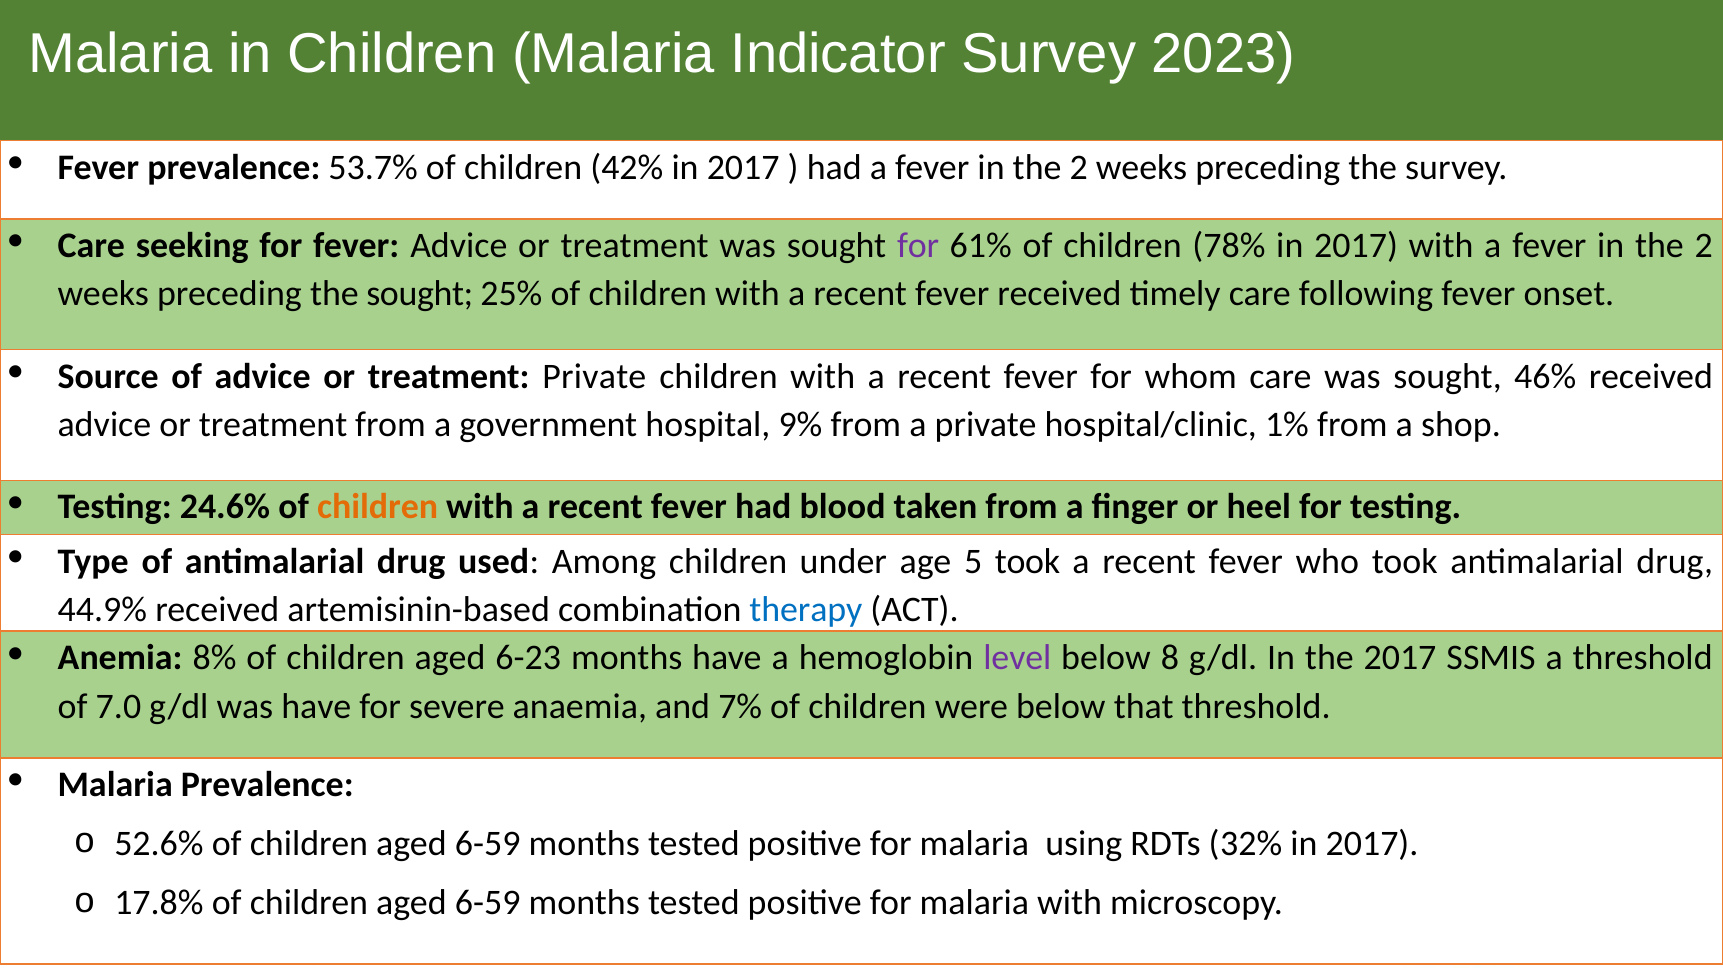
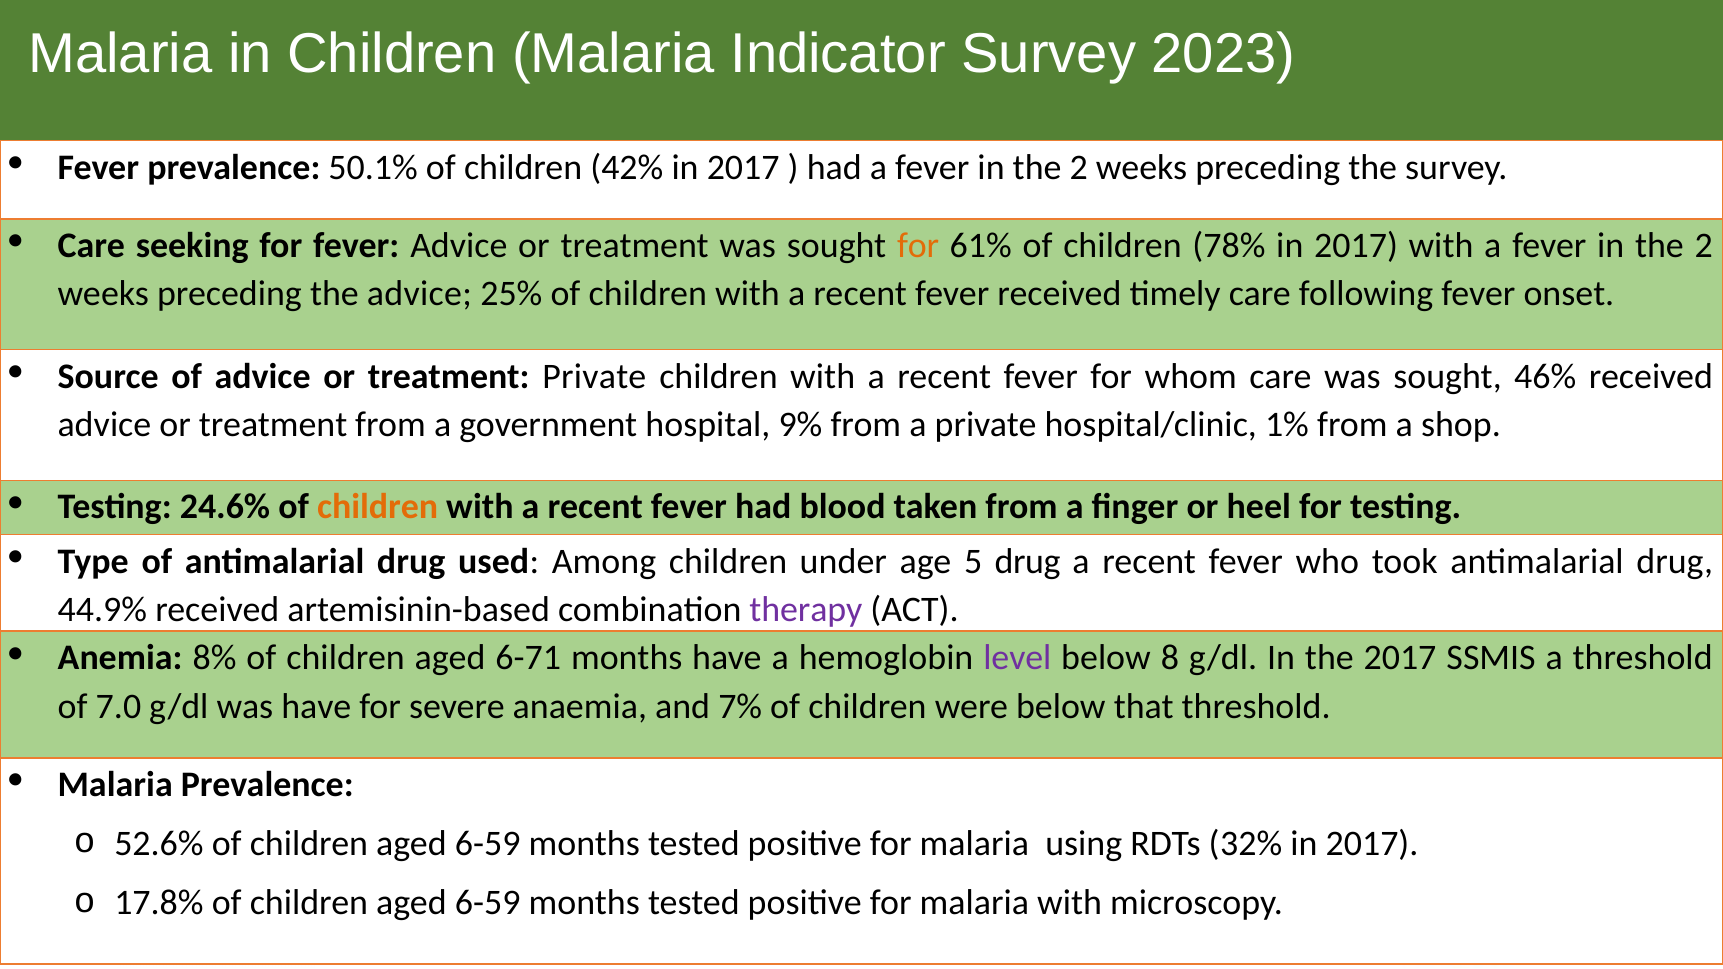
53.7%: 53.7% -> 50.1%
for at (918, 246) colour: purple -> orange
the sought: sought -> advice
5 took: took -> drug
therapy colour: blue -> purple
6-23: 6-23 -> 6-71
